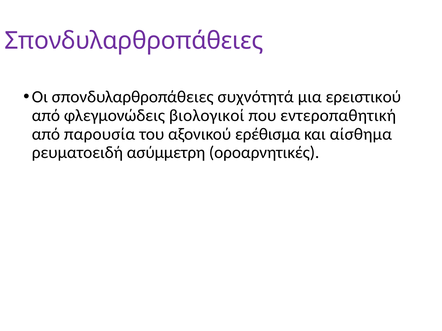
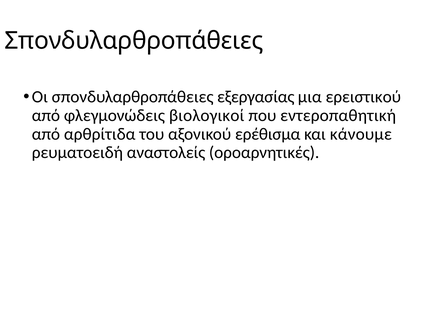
Σπονδυλαρθροπάθειες at (134, 41) colour: purple -> black
συχνότητά: συχνότητά -> εξεργασίας
παρουσία: παρουσία -> αρθρίτιδα
αίσθημα: αίσθημα -> κάνουμε
ασύμμετρη: ασύμμετρη -> αναστολείς
